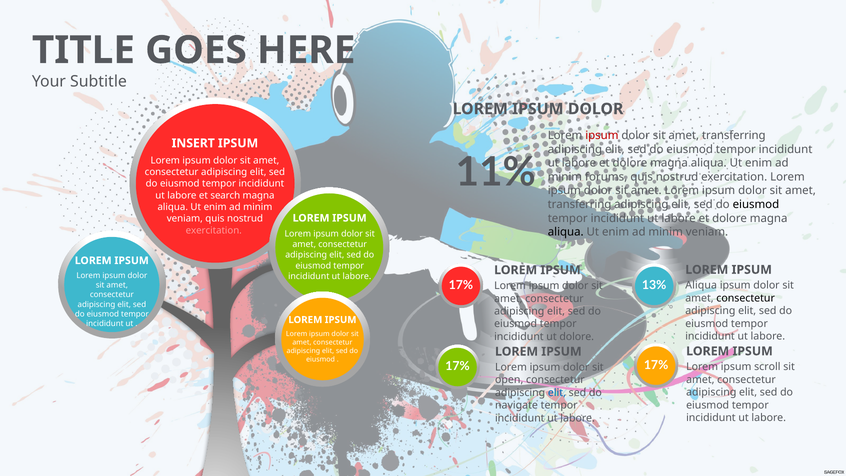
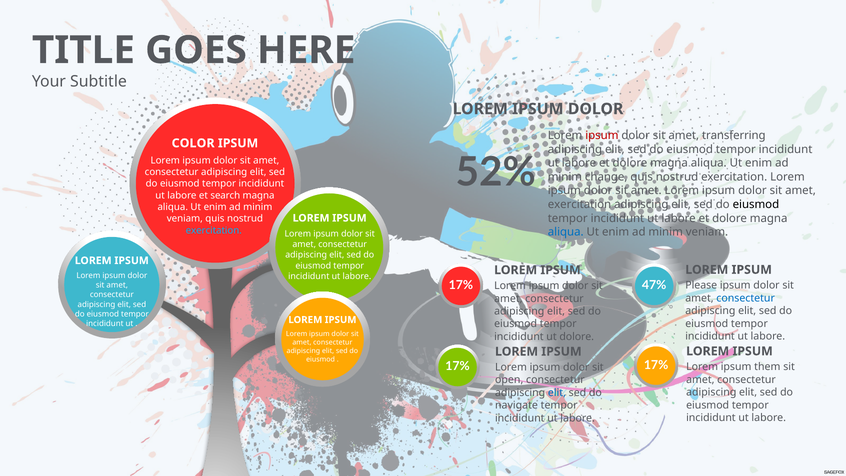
INSERT: INSERT -> COLOR
11%: 11% -> 52%
forums: forums -> change
transferring at (580, 204): transferring -> exercitation
exercitation at (214, 230) colour: pink -> light blue
aliqua at (566, 232) colour: black -> blue
13%: 13% -> 47%
Aliqua at (701, 285): Aliqua -> Please
consectetur at (746, 298) colour: black -> blue
scroll: scroll -> them
